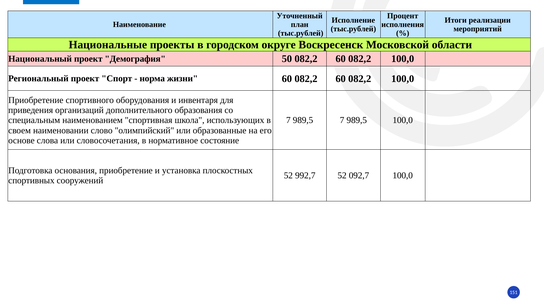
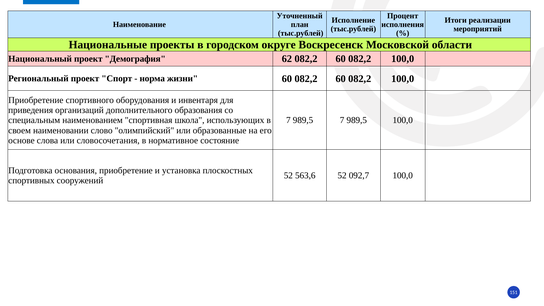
50: 50 -> 62
992,7: 992,7 -> 563,6
